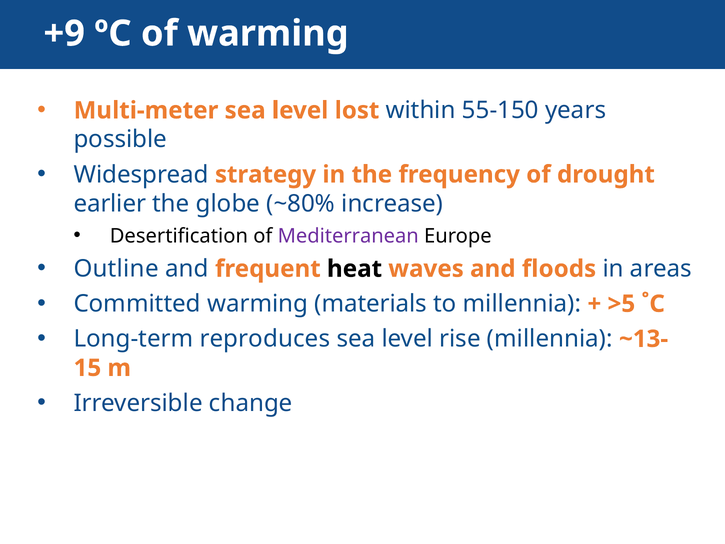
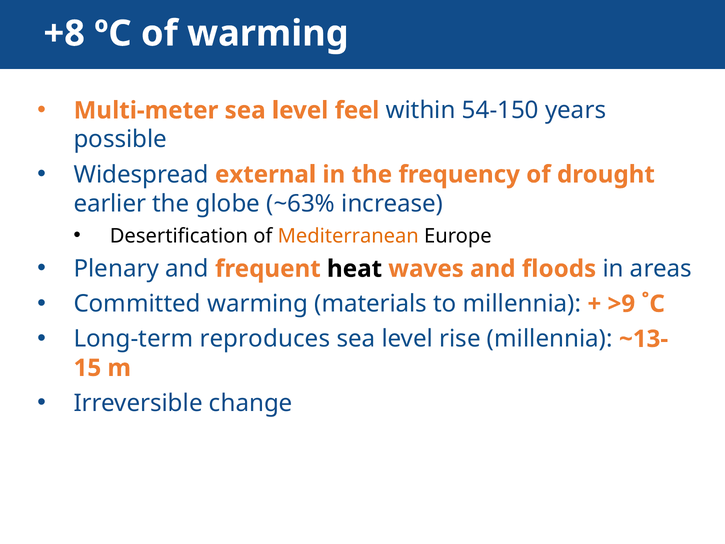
+9: +9 -> +8
lost: lost -> feel
55-150: 55-150 -> 54-150
strategy: strategy -> external
~80%: ~80% -> ~63%
Mediterranean colour: purple -> orange
Outline: Outline -> Plenary
>5: >5 -> >9
